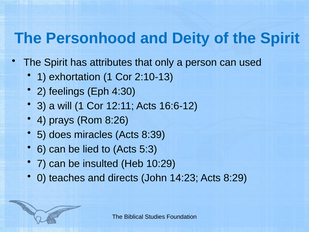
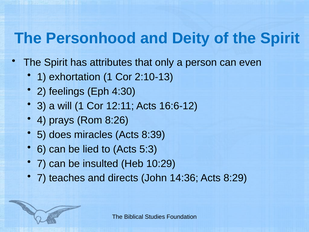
used: used -> even
0 at (42, 178): 0 -> 7
14:23: 14:23 -> 14:36
